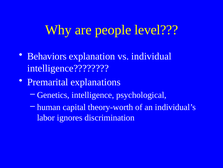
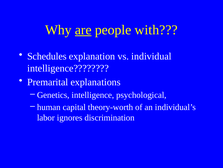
are underline: none -> present
level: level -> with
Behaviors: Behaviors -> Schedules
